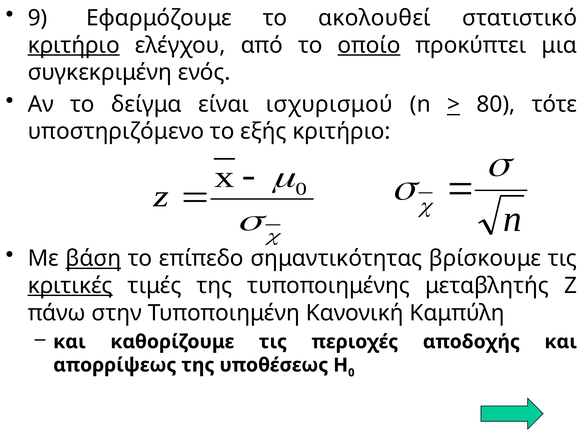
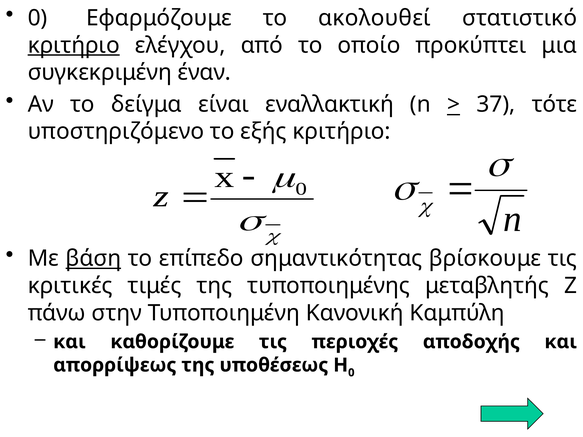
9 at (38, 18): 9 -> 0
οποίο underline: present -> none
ενός: ενός -> έναν
ισχυρισμού: ισχυρισμού -> εναλλακτική
80: 80 -> 37
κριτικές underline: present -> none
